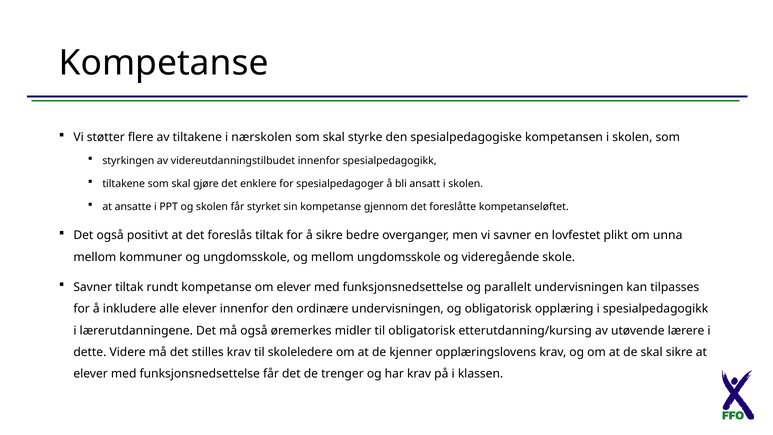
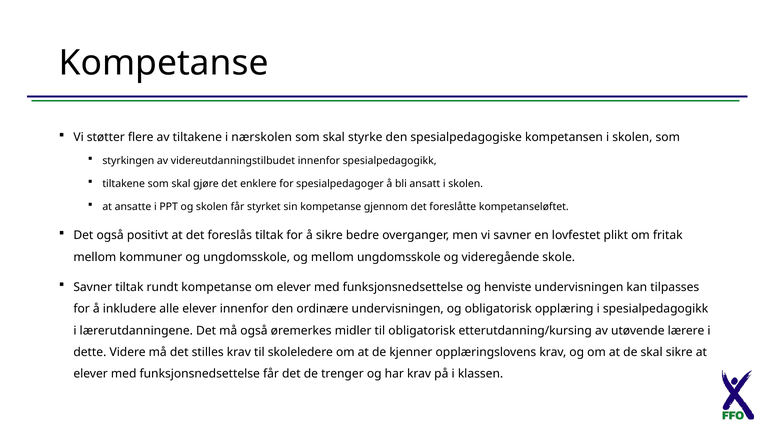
unna: unna -> fritak
parallelt: parallelt -> henviste
